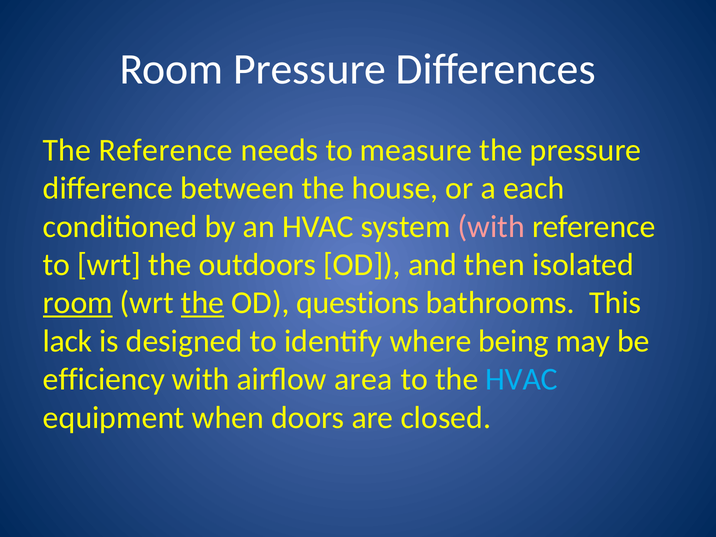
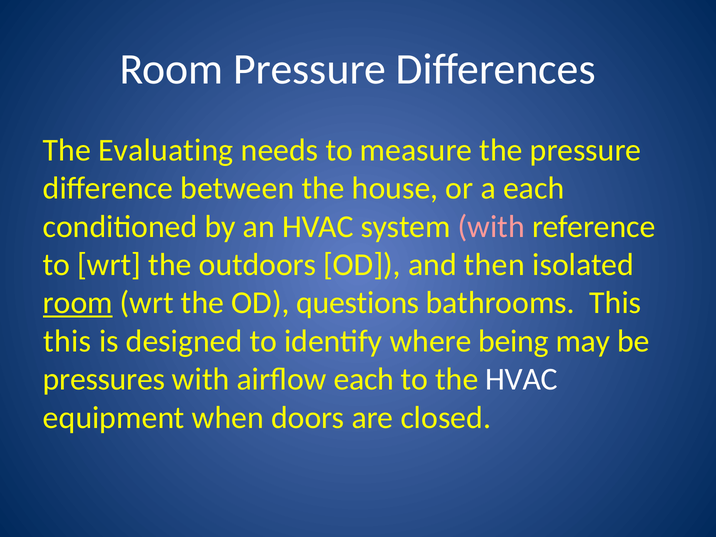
The Reference: Reference -> Evaluating
the at (203, 303) underline: present -> none
lack at (68, 341): lack -> this
efficiency: efficiency -> pressures
airflow area: area -> each
HVAC at (522, 379) colour: light blue -> white
